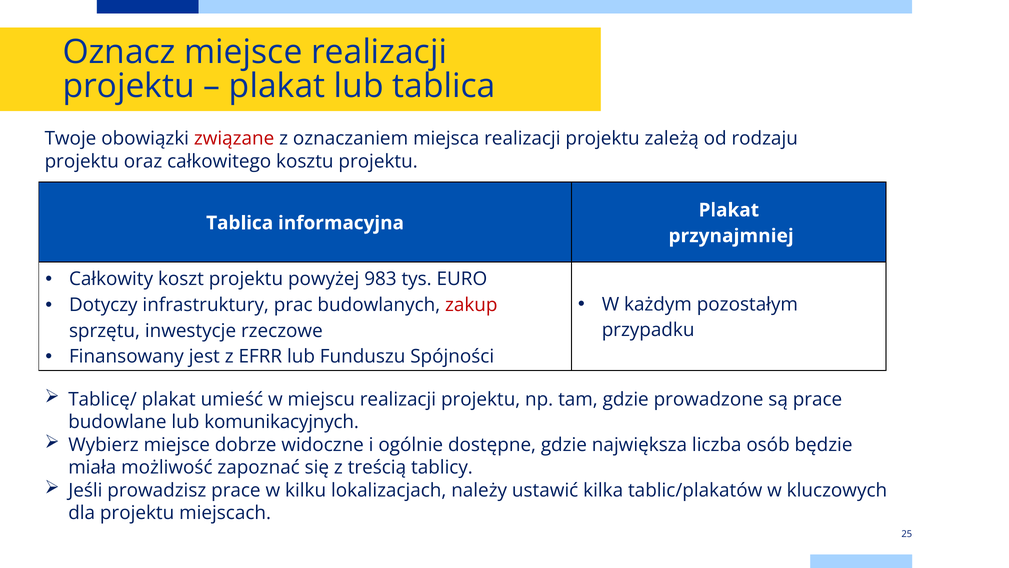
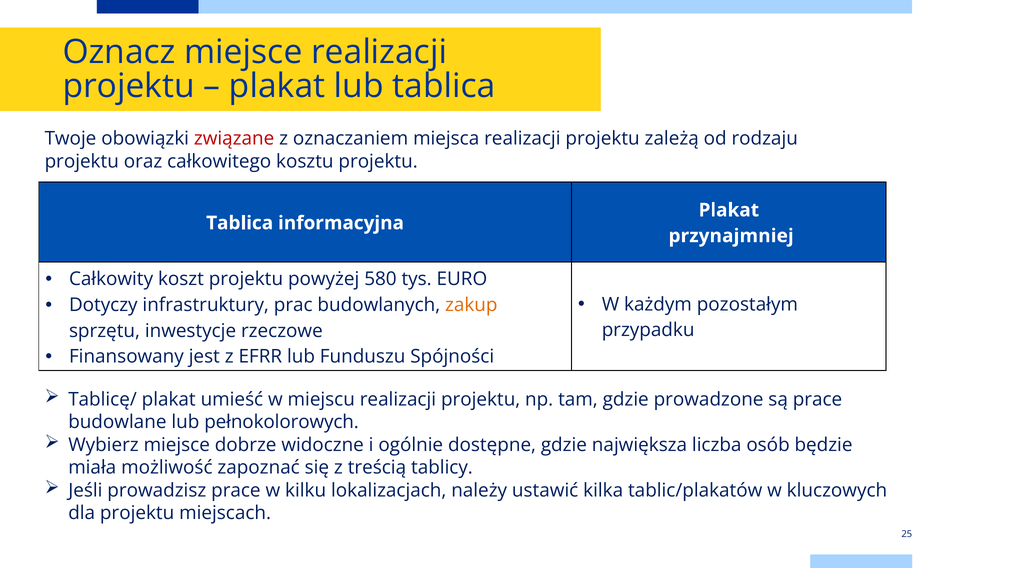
983: 983 -> 580
zakup colour: red -> orange
komunikacyjnych: komunikacyjnych -> pełnokolorowych
